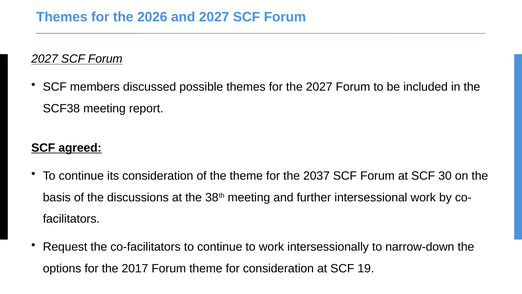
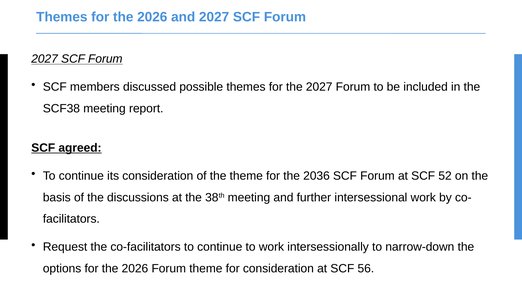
2037: 2037 -> 2036
30: 30 -> 52
options for the 2017: 2017 -> 2026
19: 19 -> 56
